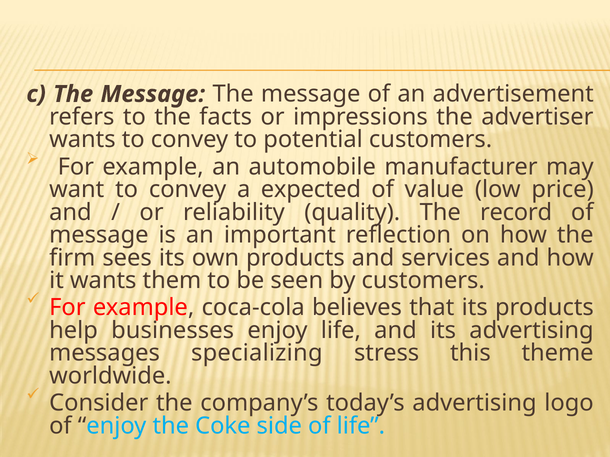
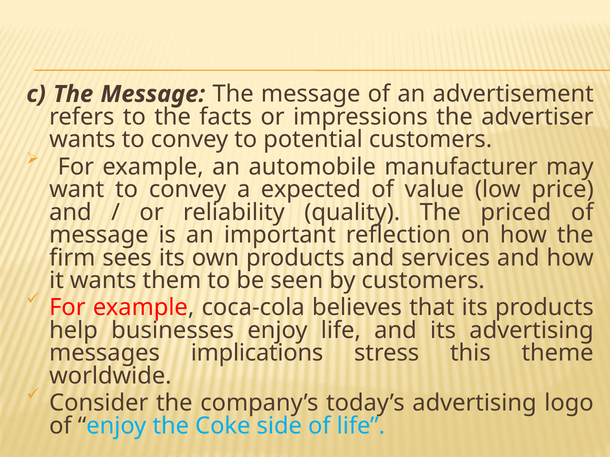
record: record -> priced
specializing: specializing -> implications
